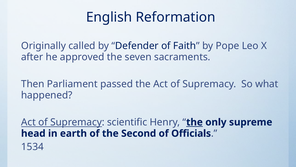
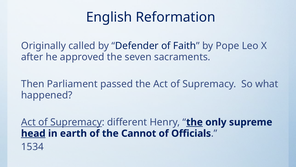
scientific: scientific -> different
head underline: none -> present
Second: Second -> Cannot
